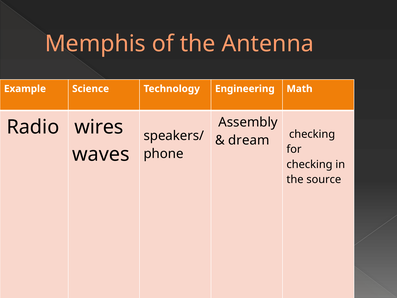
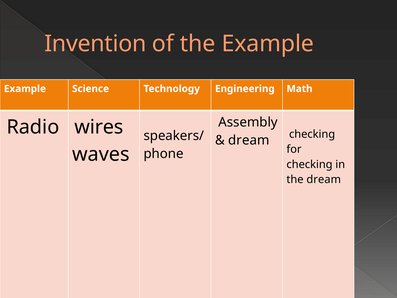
Memphis: Memphis -> Invention
the Antenna: Antenna -> Example
the source: source -> dream
